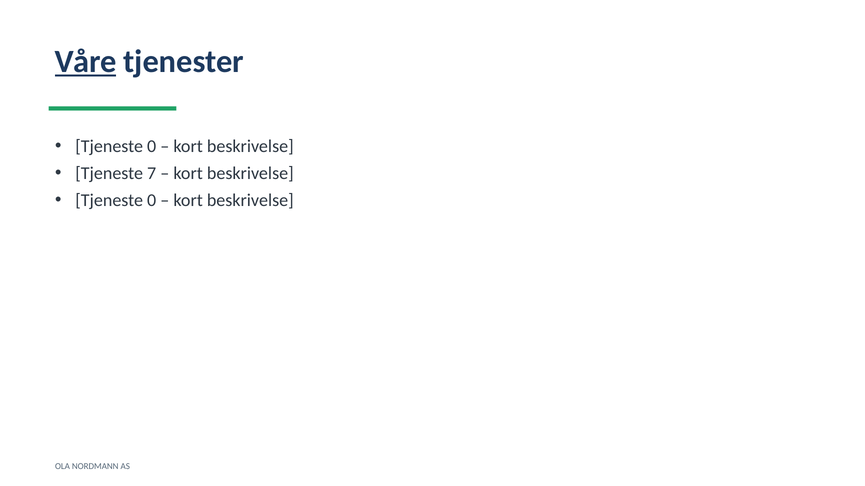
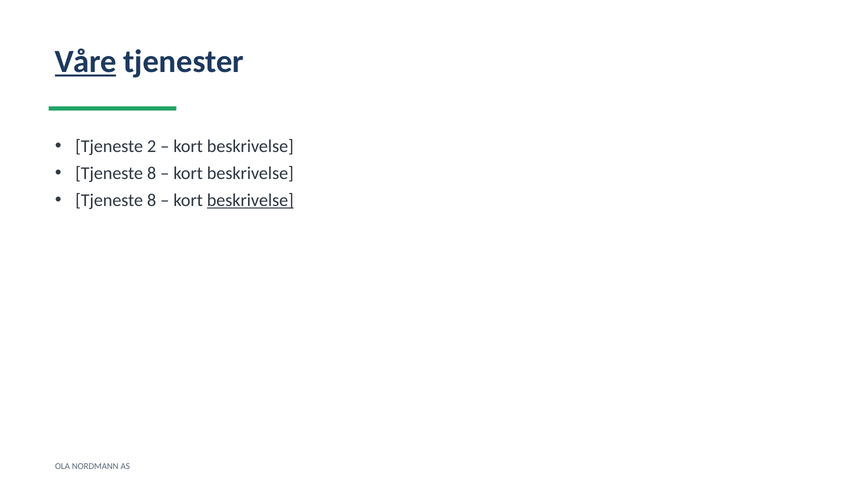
0 at (152, 147): 0 -> 2
7 at (152, 174): 7 -> 8
0 at (152, 201): 0 -> 8
beskrivelse at (250, 201) underline: none -> present
